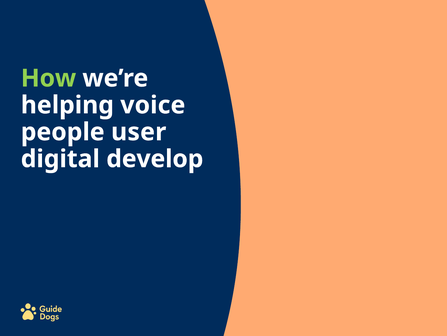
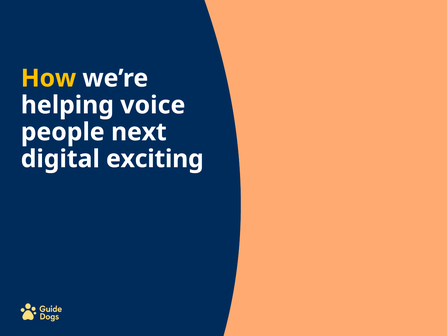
How colour: light green -> yellow
user: user -> next
develop: develop -> exciting
